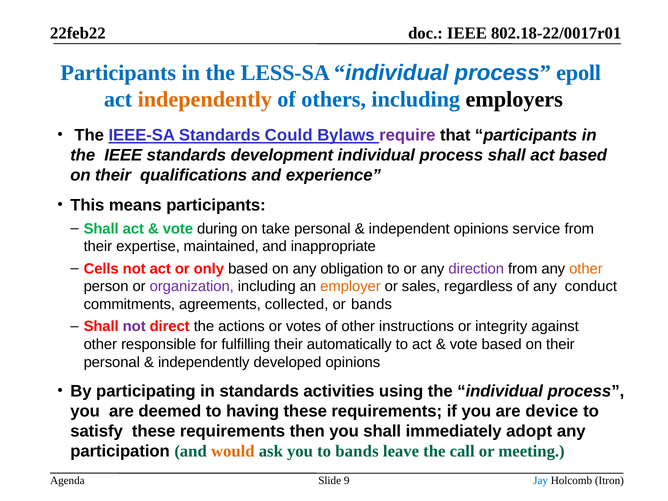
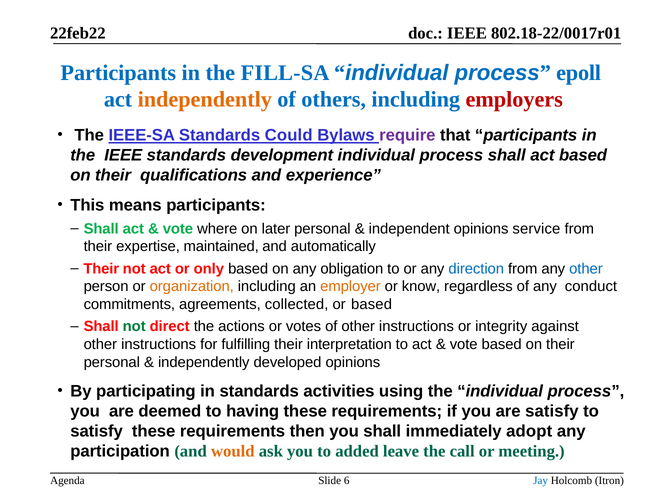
LESS-SA: LESS-SA -> FILL-SA
employers colour: black -> red
during: during -> where
take: take -> later
inappropriate: inappropriate -> automatically
Cells at (101, 269): Cells -> Their
direction colour: purple -> blue
other at (586, 269) colour: orange -> blue
organization colour: purple -> orange
sales: sales -> know
or bands: bands -> based
not at (134, 327) colour: purple -> green
responsible at (159, 344): responsible -> instructions
automatically: automatically -> interpretation
are device: device -> satisfy
to bands: bands -> added
9: 9 -> 6
